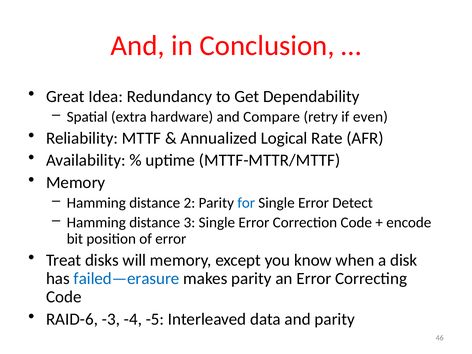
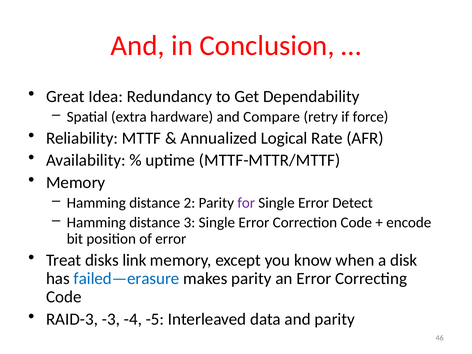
even: even -> force
for colour: blue -> purple
will: will -> link
RAID-6: RAID-6 -> RAID-3
